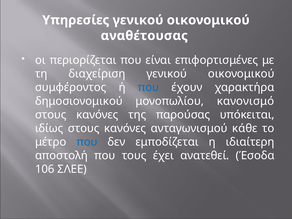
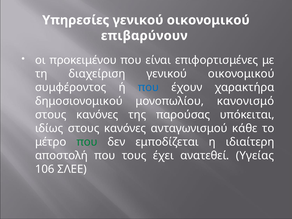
αναθέτουσας: αναθέτουσας -> επιβαρύνουν
περιορίζεται: περιορίζεται -> προκειμένου
που at (87, 142) colour: blue -> green
Έσοδα: Έσοδα -> Υγείας
